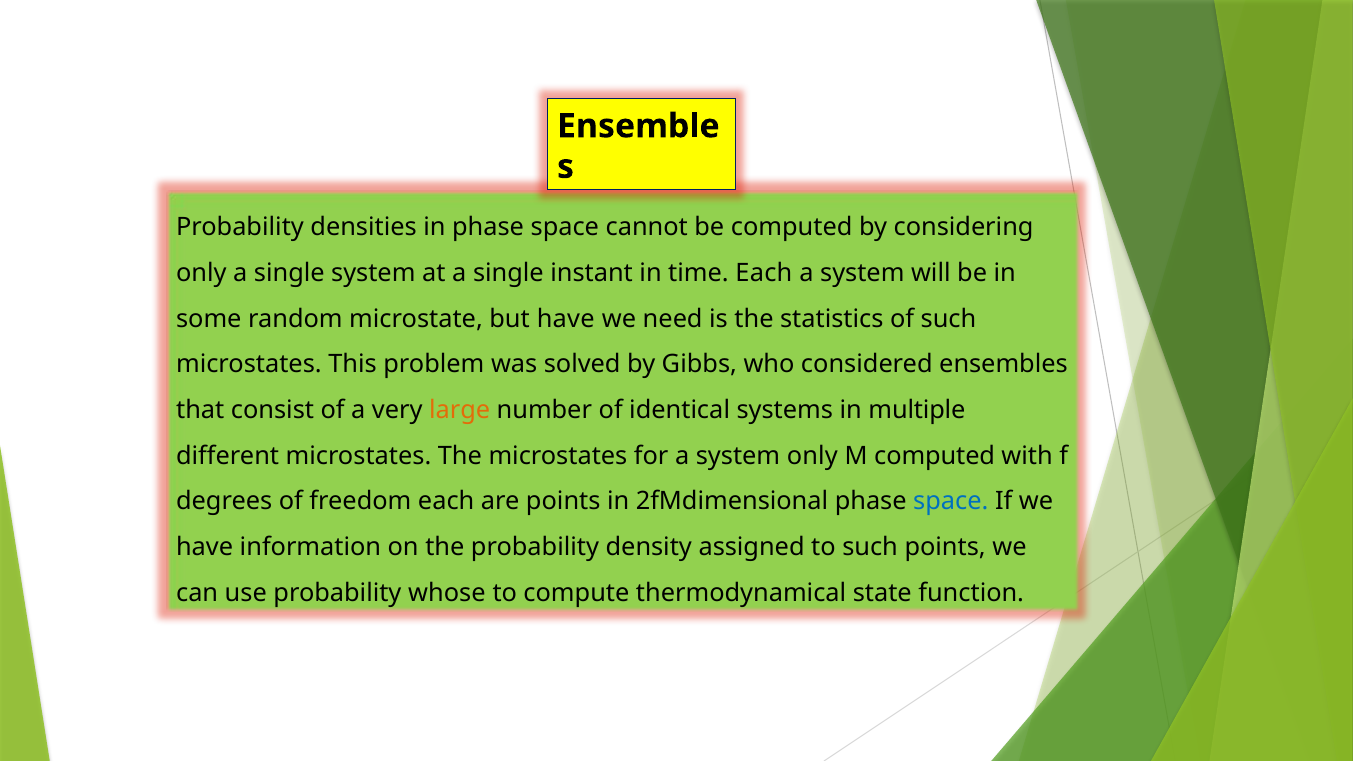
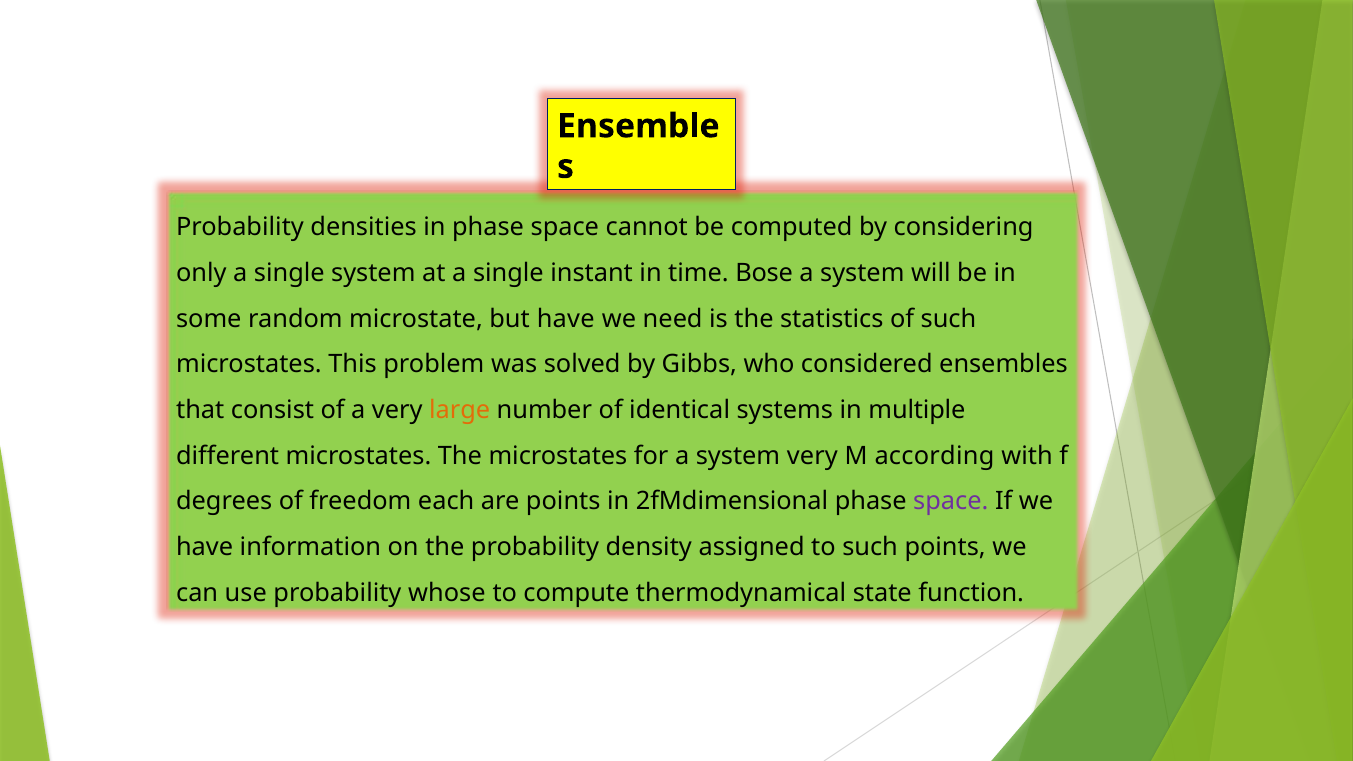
time Each: Each -> Bose
system only: only -> very
M computed: computed -> according
space at (951, 502) colour: blue -> purple
